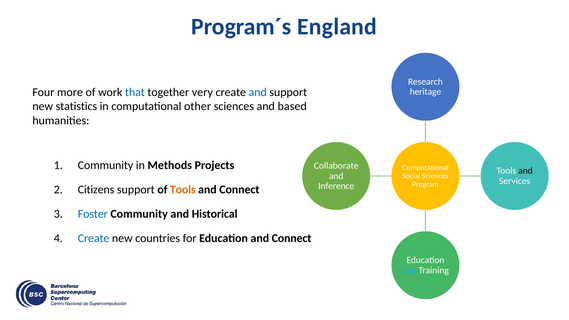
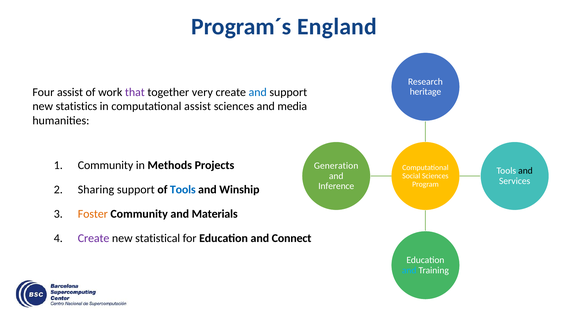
Four more: more -> assist
that colour: blue -> purple
computational other: other -> assist
based: based -> media
Collaborate: Collaborate -> Generation
Citizens: Citizens -> Sharing
Tools at (183, 190) colour: orange -> blue
Connect at (239, 190): Connect -> Winship
Foster colour: blue -> orange
Historical: Historical -> Materials
Create at (94, 238) colour: blue -> purple
countries: countries -> statistical
